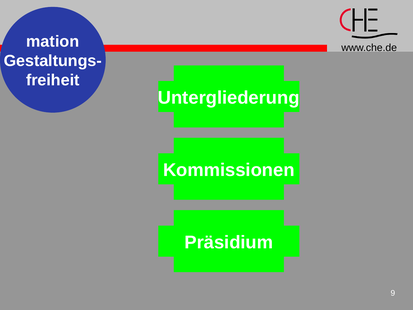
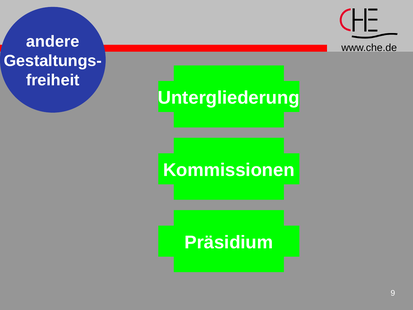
mation: mation -> andere
